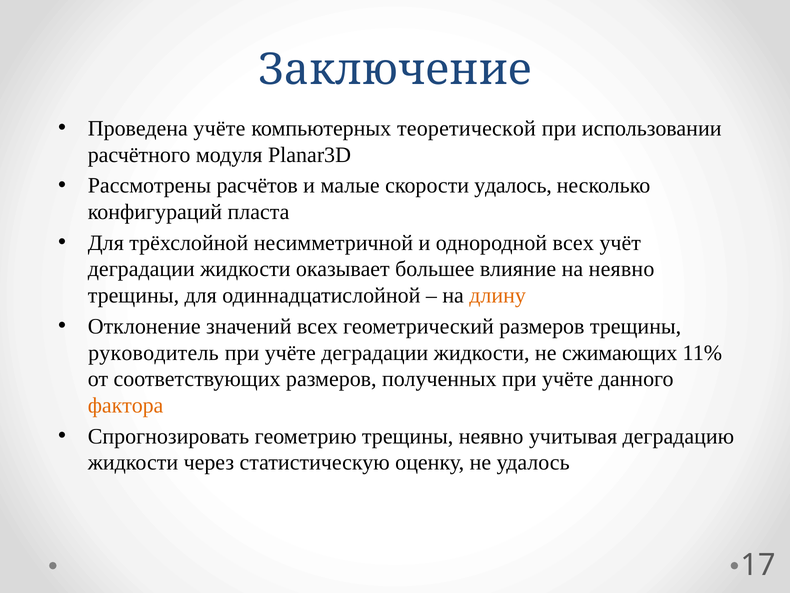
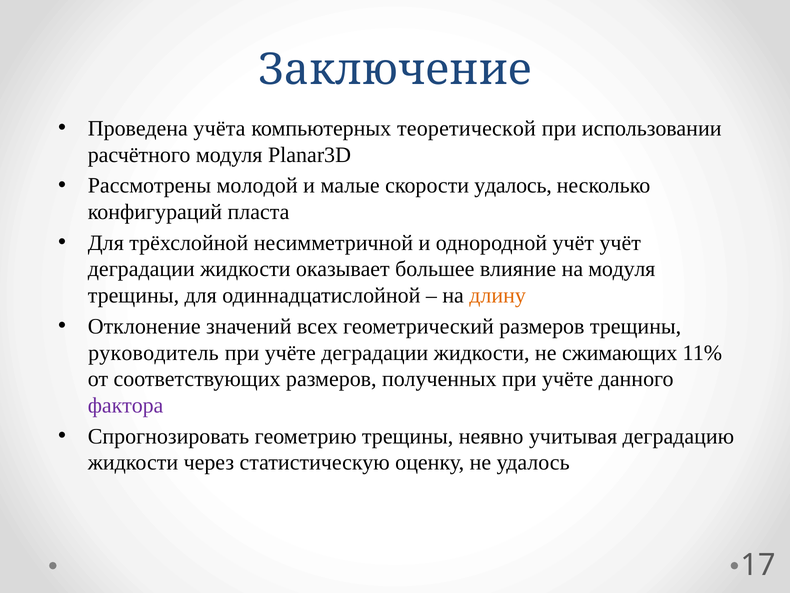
Проведена учёте: учёте -> учёта
расчётов: расчётов -> молодой
однородной всех: всех -> учёт
на неявно: неявно -> модуля
фактора colour: orange -> purple
